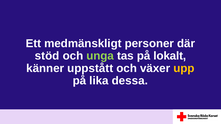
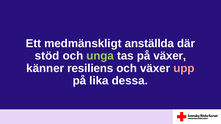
personer: personer -> anställda
på lokalt: lokalt -> växer
uppstått: uppstått -> resiliens
upp colour: yellow -> pink
